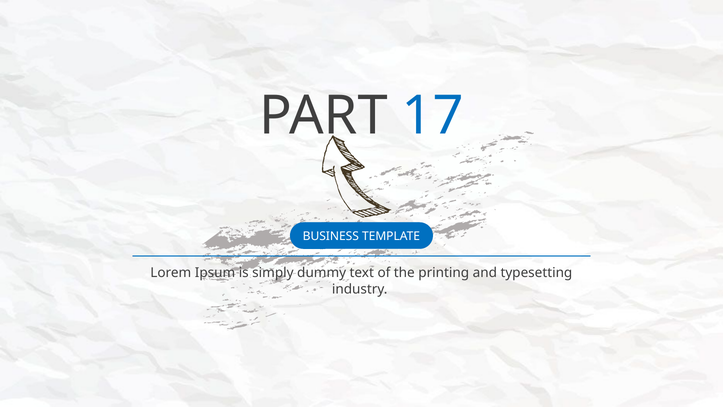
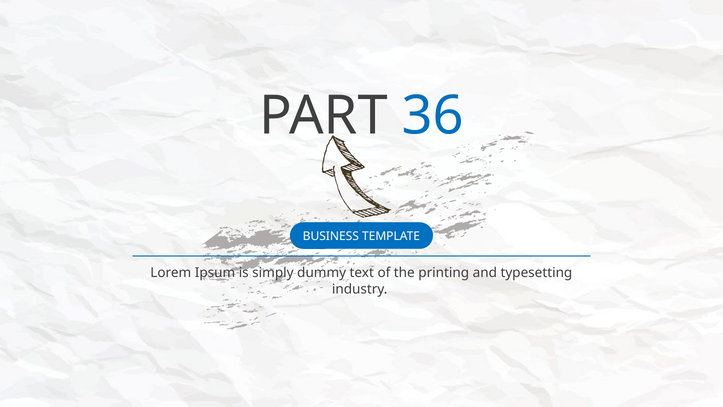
17: 17 -> 36
